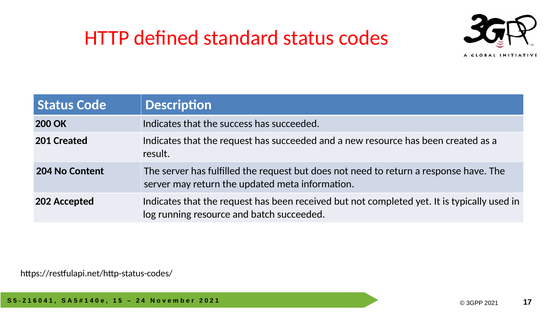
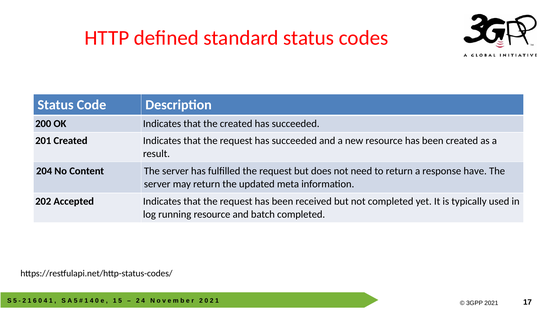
the success: success -> created
batch succeeded: succeeded -> completed
